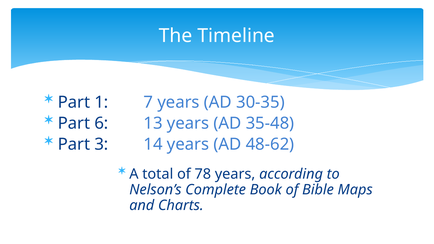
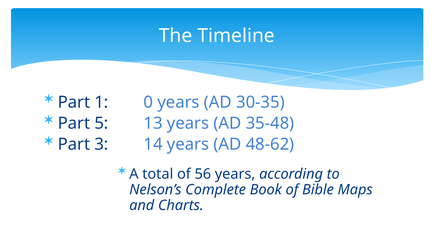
7: 7 -> 0
6: 6 -> 5
78: 78 -> 56
